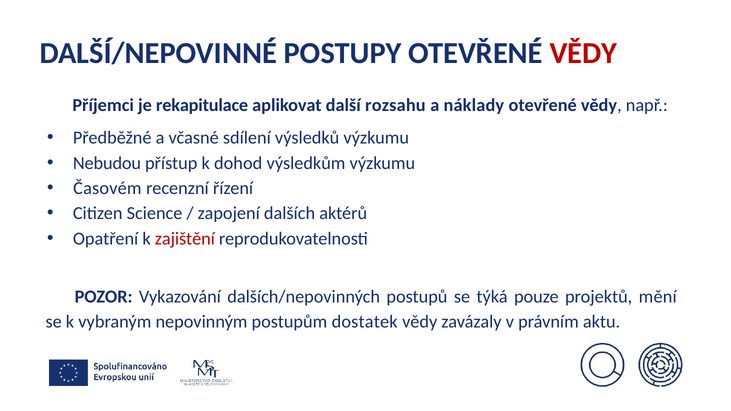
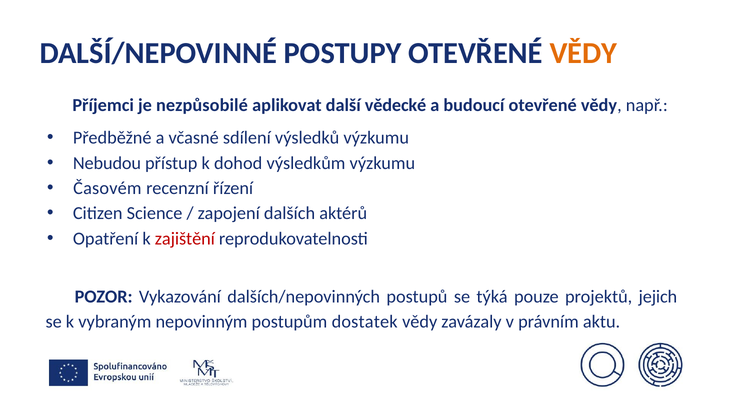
VĚDY at (583, 53) colour: red -> orange
rekapitulace: rekapitulace -> nezpůsobilé
rozsahu: rozsahu -> vědecké
náklady: náklady -> budoucí
mění: mění -> jejich
